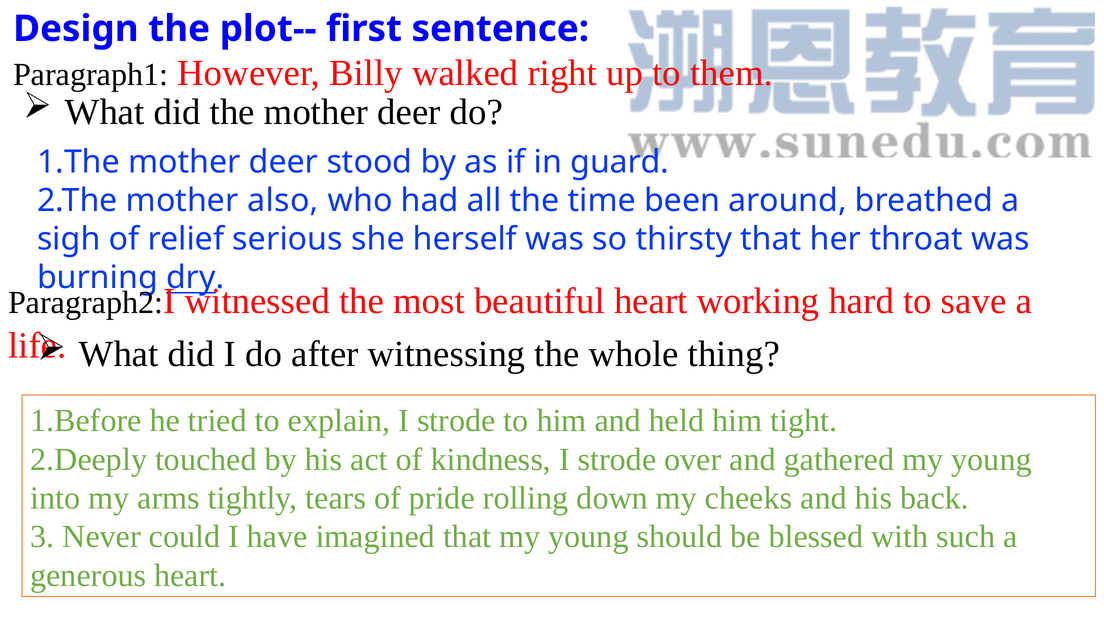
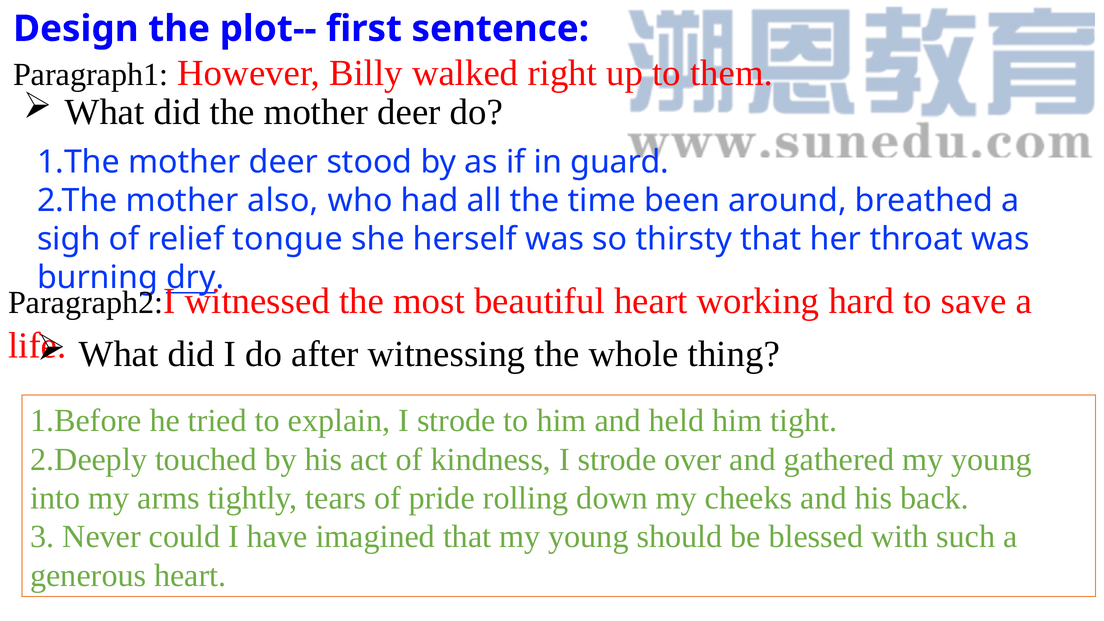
serious: serious -> tongue
